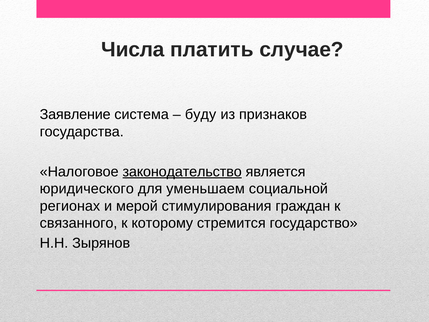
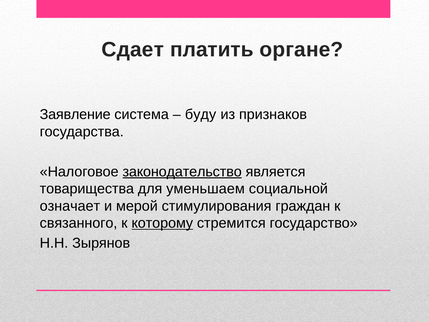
Числа: Числа -> Сдает
случае: случае -> органе
юридического: юридического -> товарищества
регионах: регионах -> означает
которому underline: none -> present
